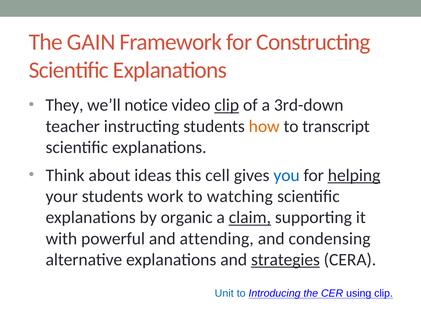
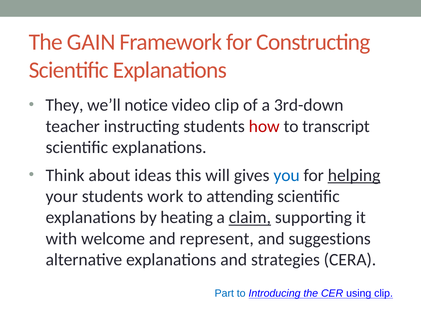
clip at (227, 105) underline: present -> none
how colour: orange -> red
cell: cell -> will
watching: watching -> attending
organic: organic -> heating
powerful: powerful -> welcome
attending: attending -> represent
condensing: condensing -> suggestions
strategies underline: present -> none
Unit: Unit -> Part
